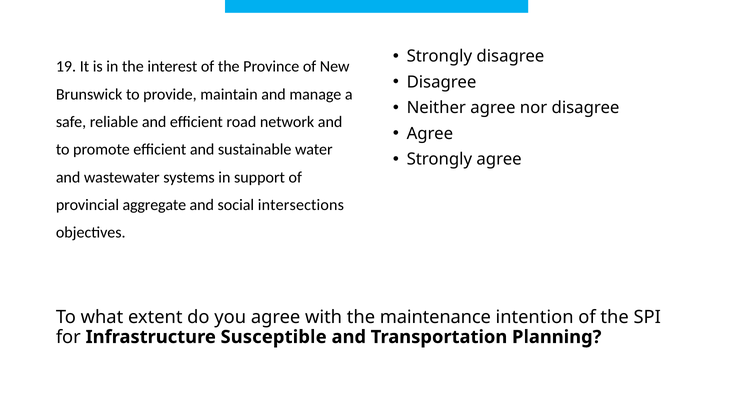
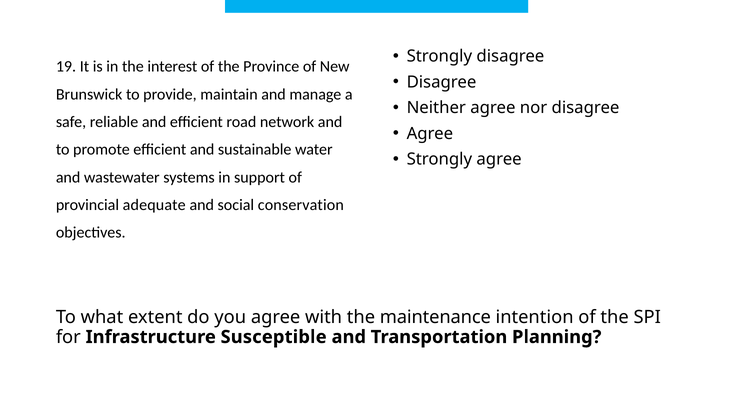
aggregate: aggregate -> adequate
intersections: intersections -> conservation
